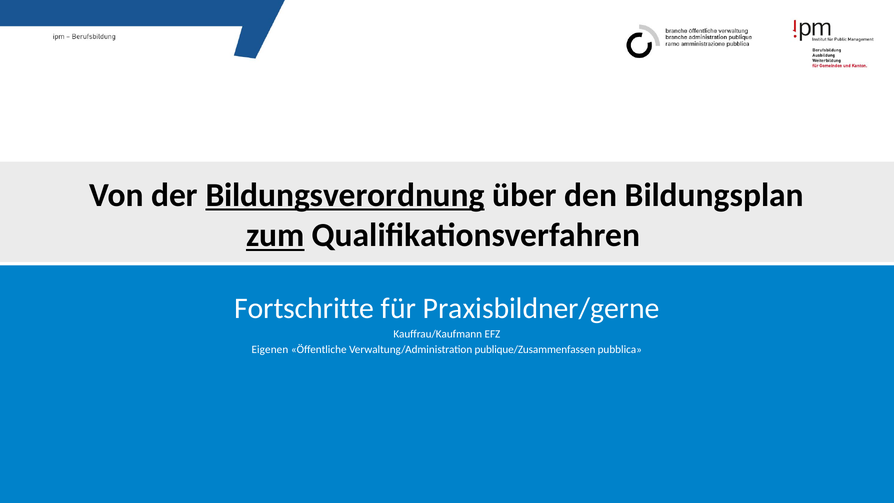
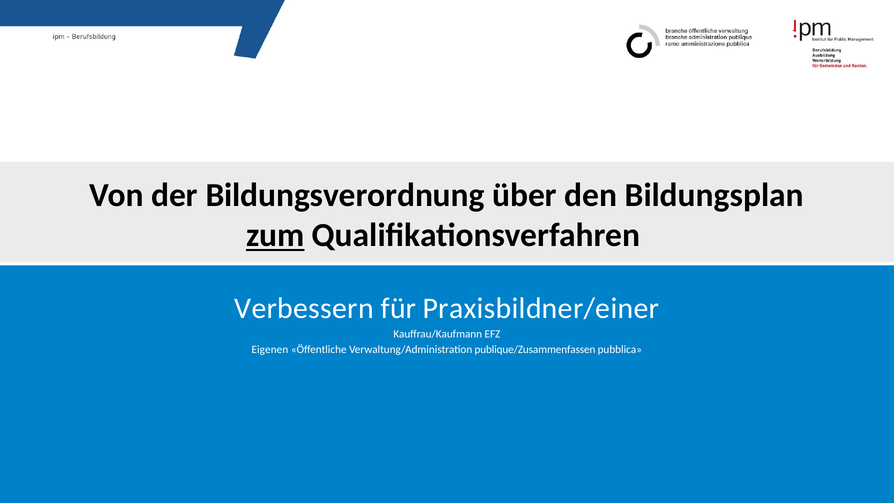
Bildungsverordnung underline: present -> none
Fortschritte: Fortschritte -> Verbessern
Praxisbildner/gerne: Praxisbildner/gerne -> Praxisbildner/einer
